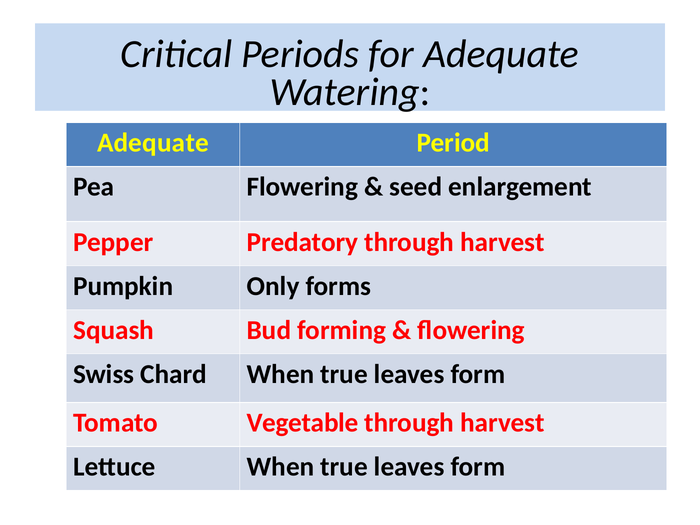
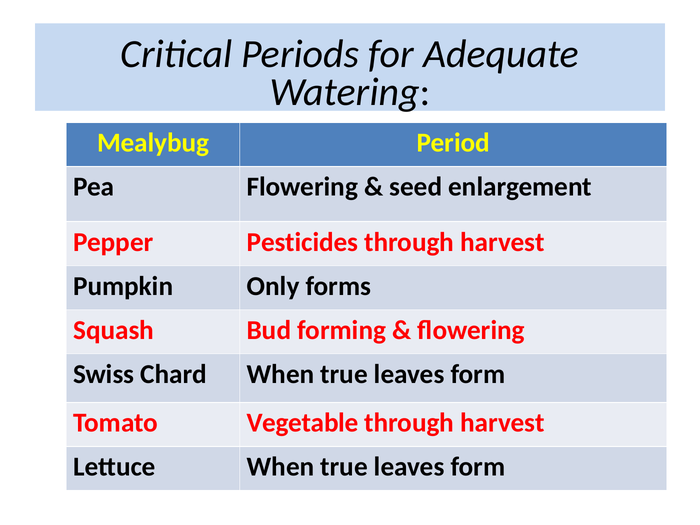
Adequate at (153, 143): Adequate -> Mealybug
Predatory: Predatory -> Pesticides
